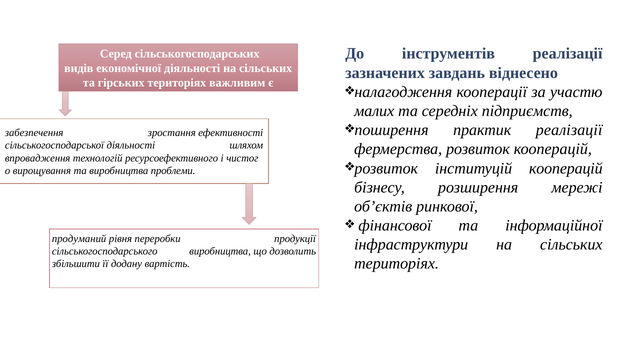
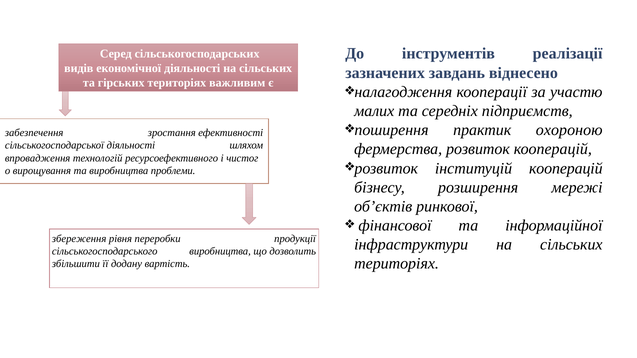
практик реалізації: реалізації -> охороною
продуманий: продуманий -> збереження
